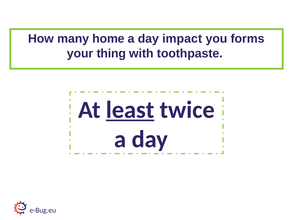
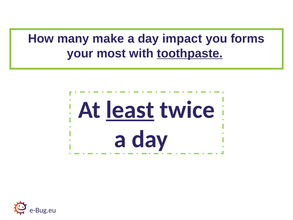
home: home -> make
thing: thing -> most
toothpaste underline: none -> present
